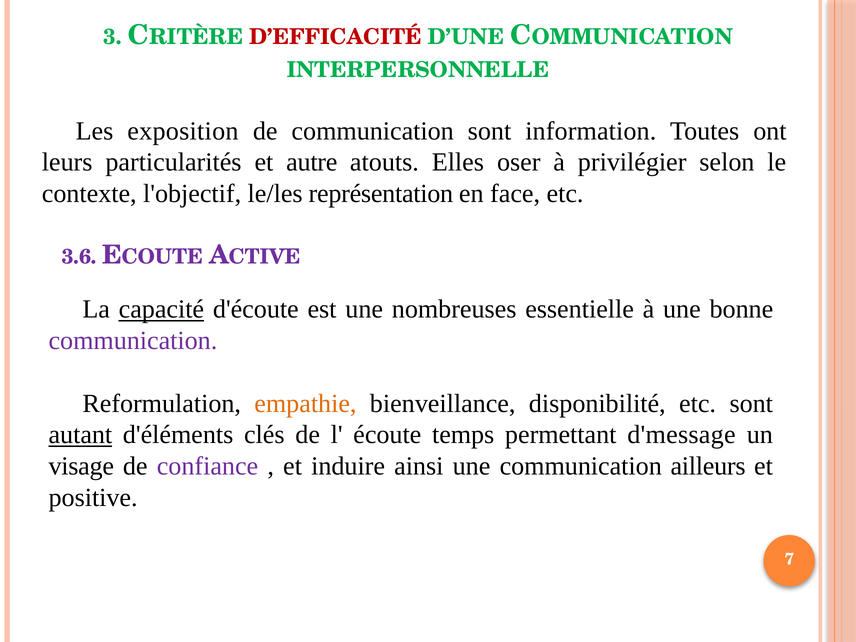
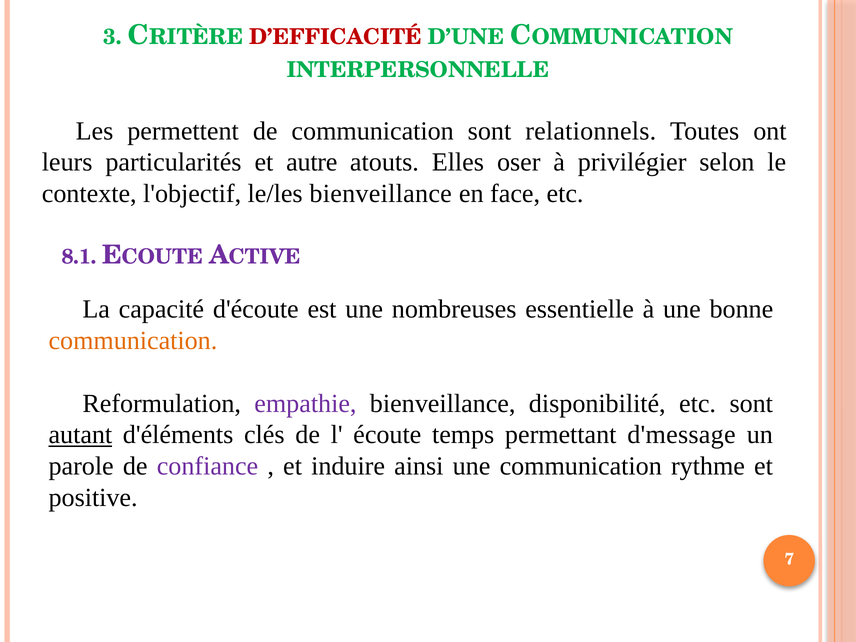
exposition: exposition -> permettent
information: information -> relationnels
le/les représentation: représentation -> bienveillance
3.6: 3.6 -> 8.1
capacité underline: present -> none
communication at (133, 341) colour: purple -> orange
empathie colour: orange -> purple
visage: visage -> parole
ailleurs: ailleurs -> rythme
